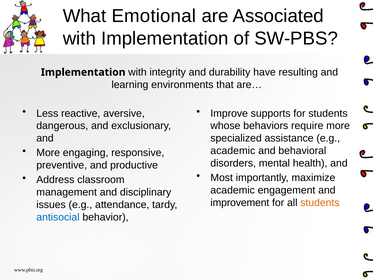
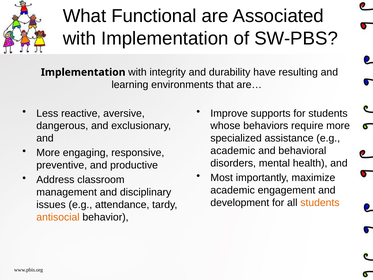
Emotional: Emotional -> Functional
improvement: improvement -> development
antisocial colour: blue -> orange
